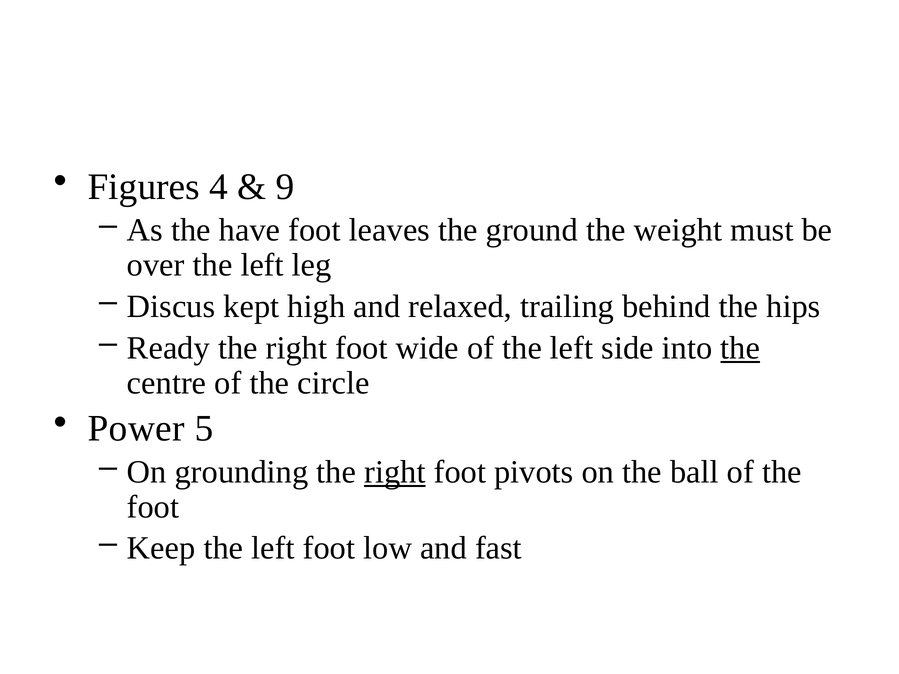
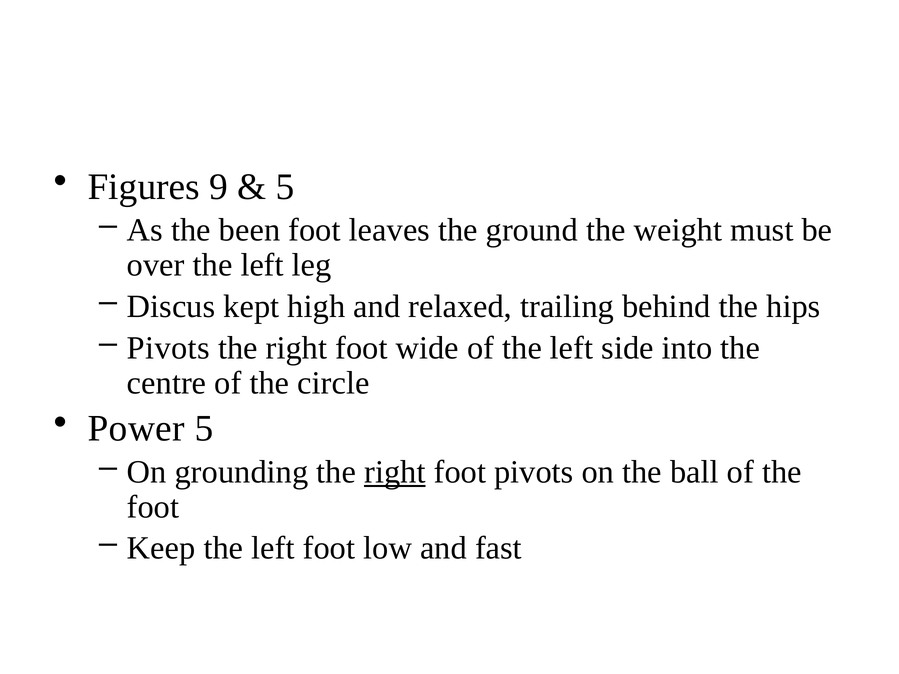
4: 4 -> 9
9 at (285, 187): 9 -> 5
have: have -> been
Ready at (168, 348): Ready -> Pivots
the at (740, 348) underline: present -> none
